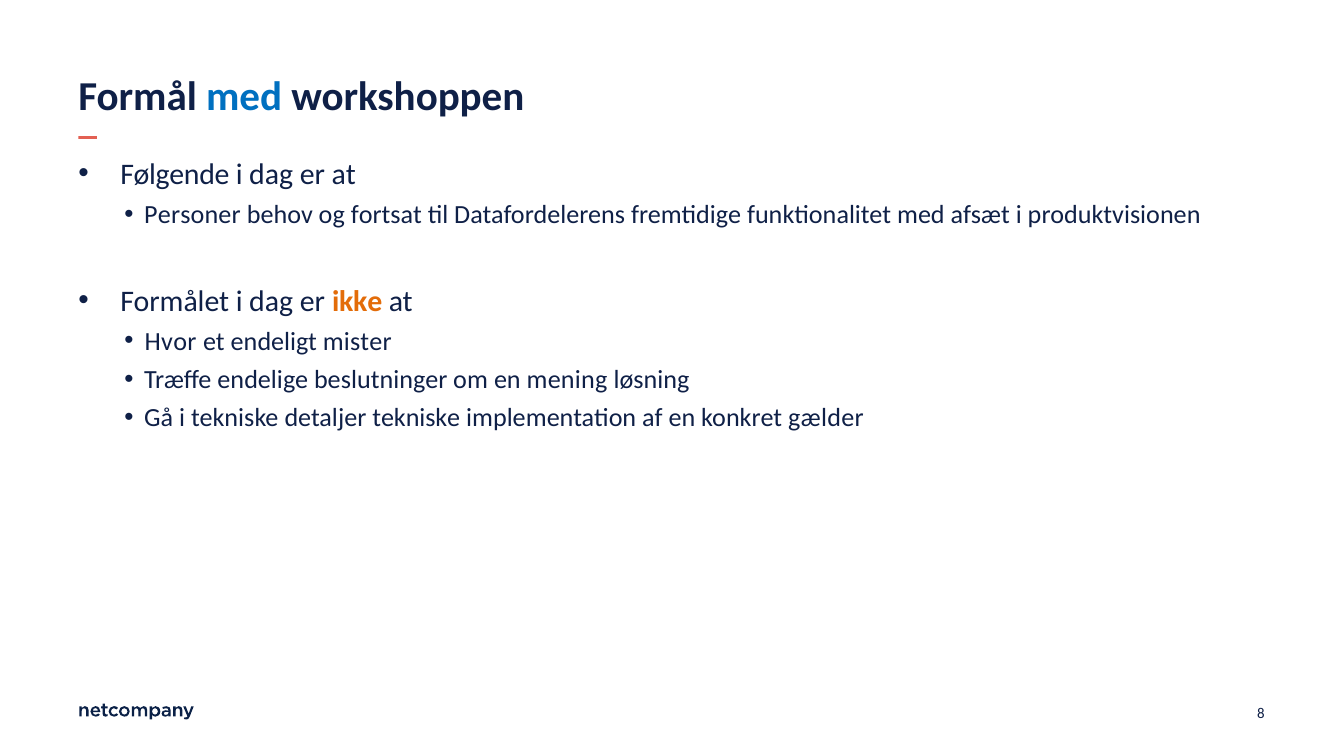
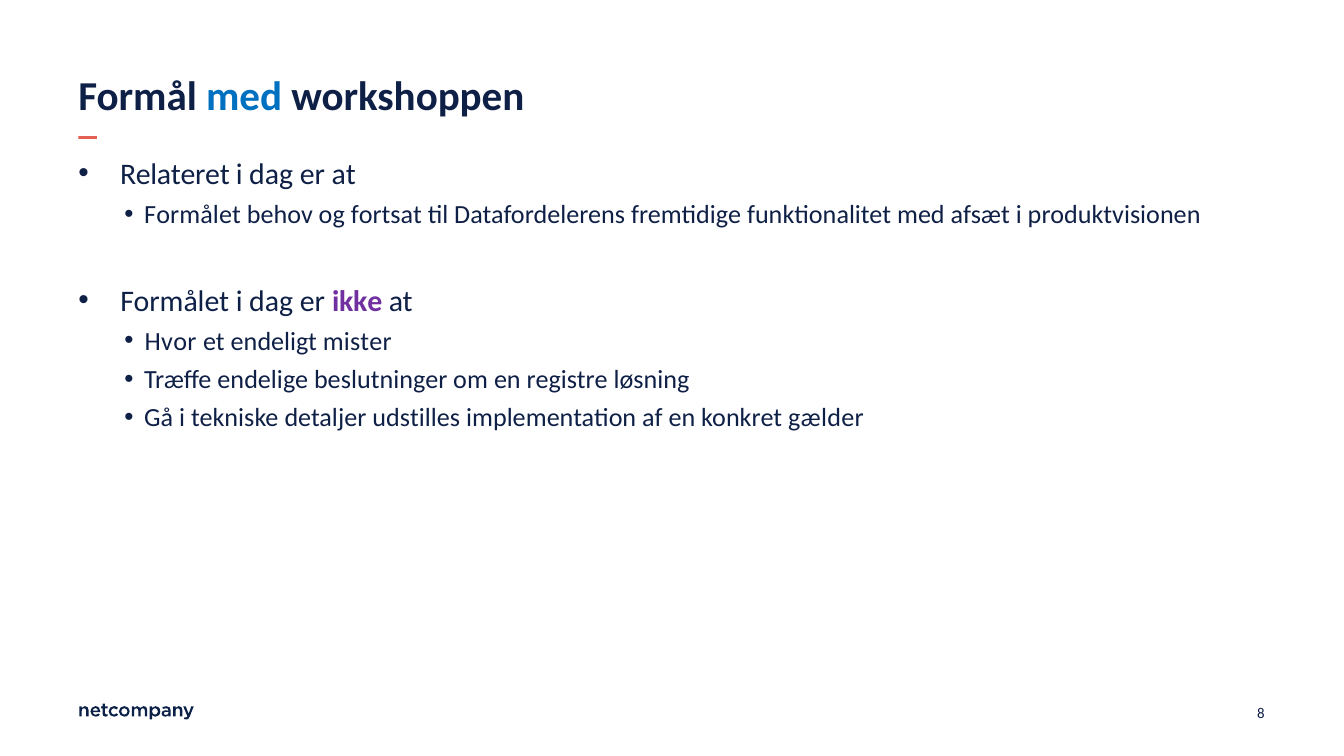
Følgende: Følgende -> Relateret
Personer at (192, 215): Personer -> Formålet
ikke colour: orange -> purple
mening: mening -> registre
detaljer tekniske: tekniske -> udstilles
